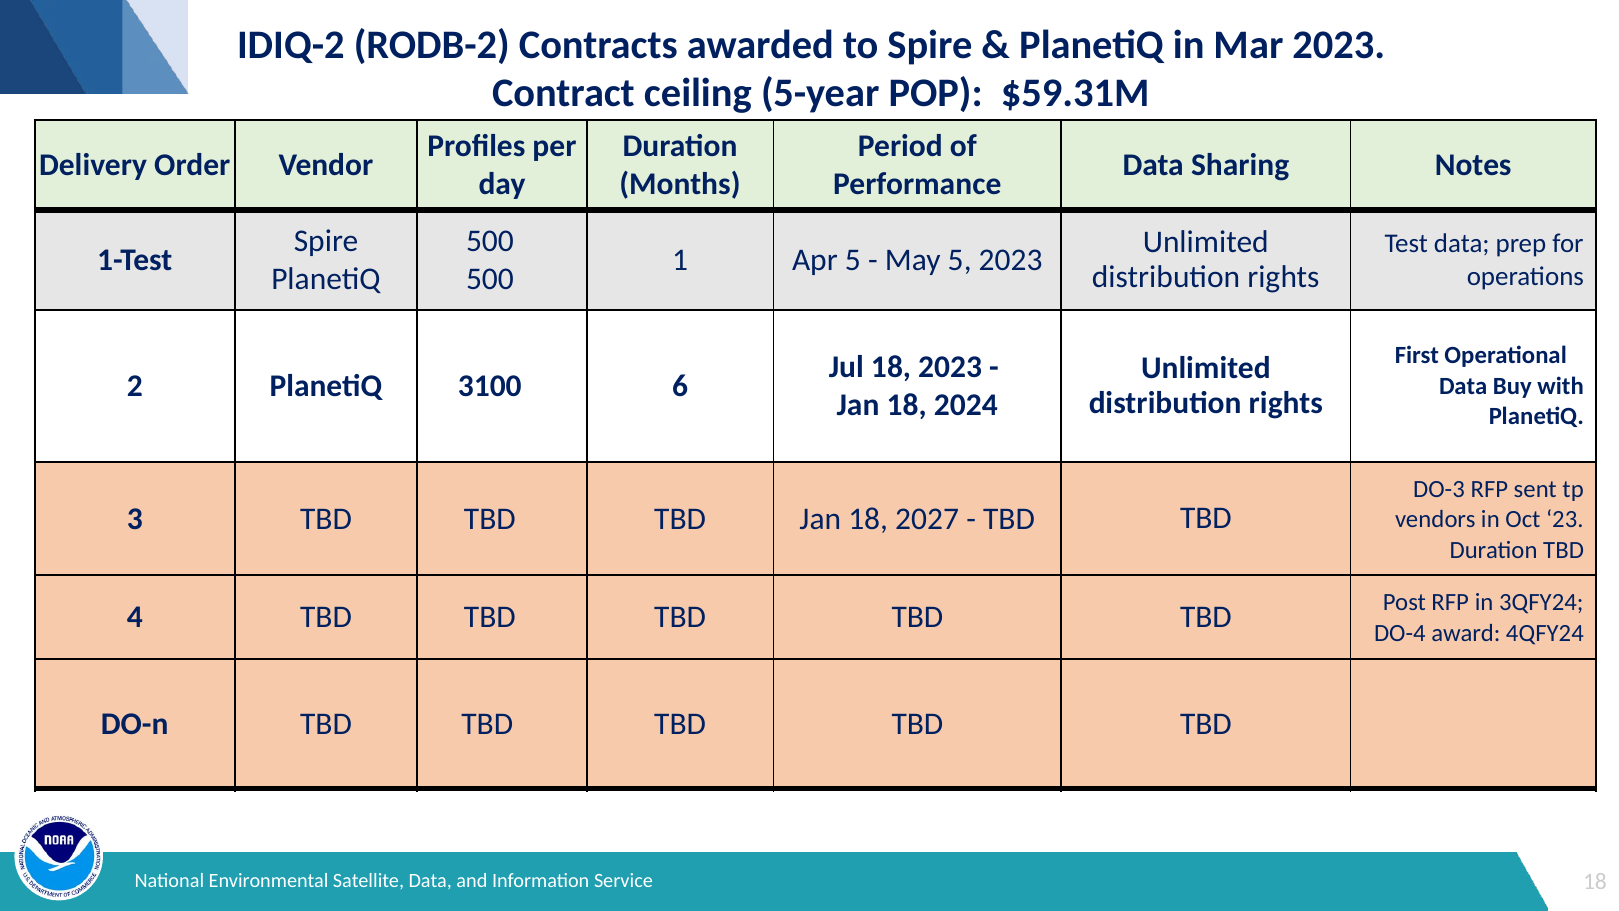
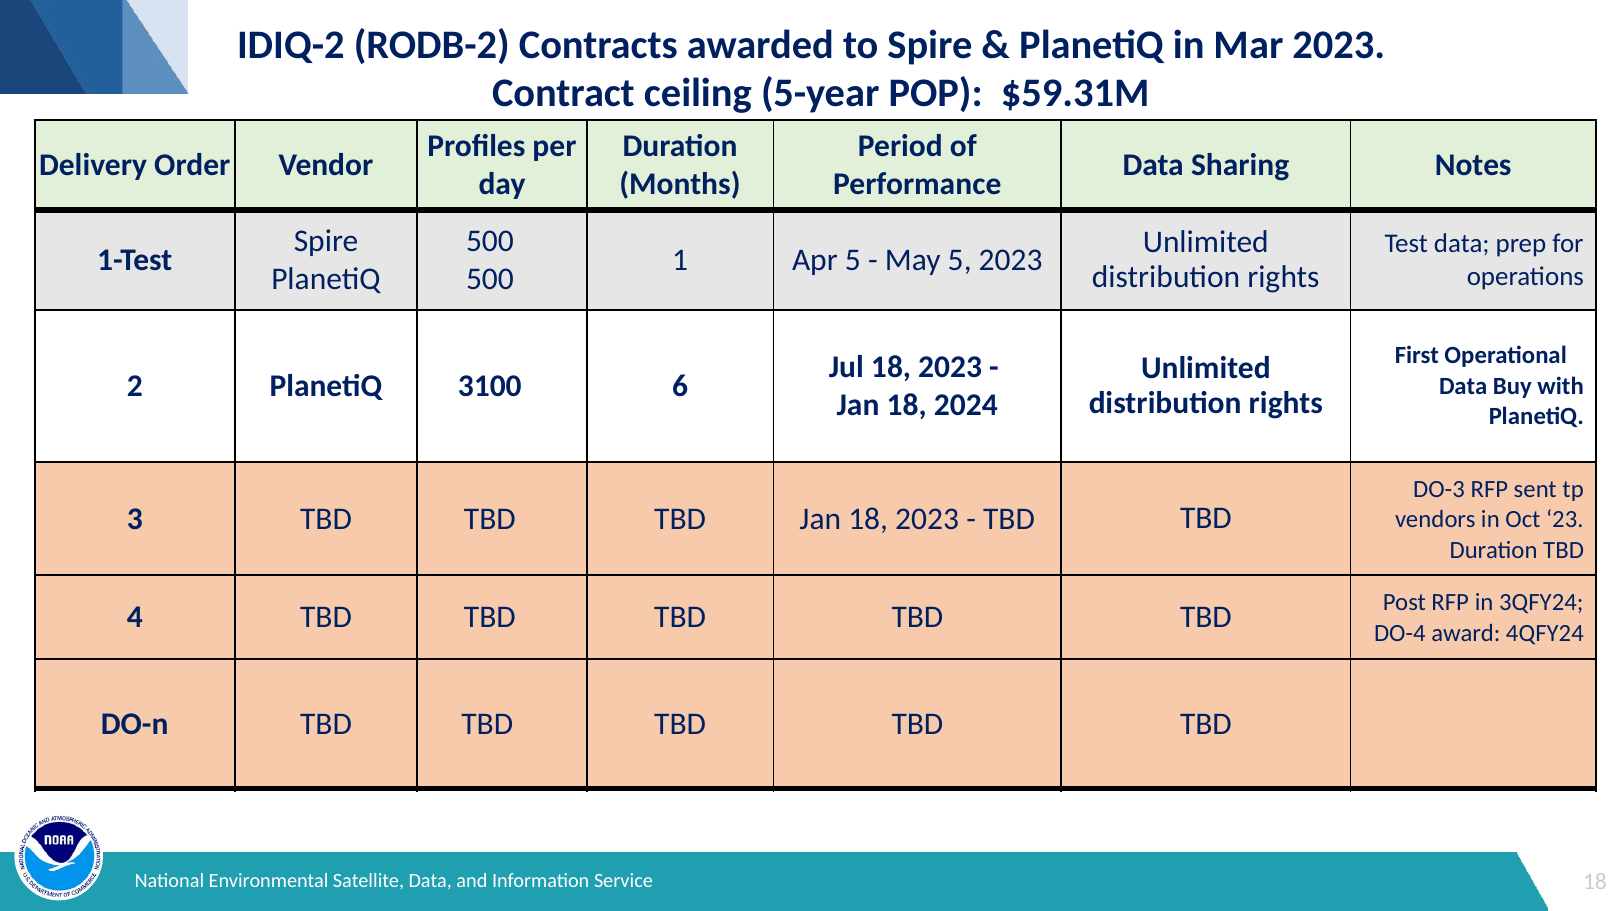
Jan 18 2027: 2027 -> 2023
